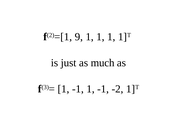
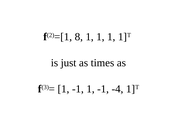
9: 9 -> 8
much: much -> times
-2: -2 -> -4
